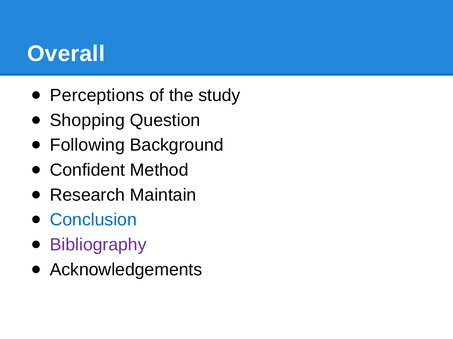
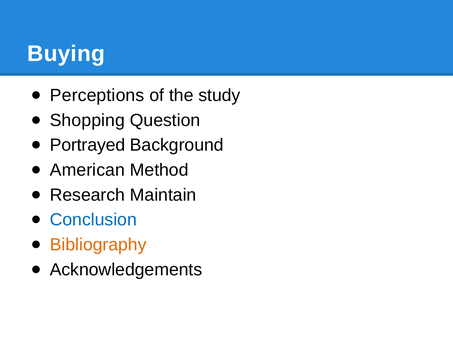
Overall: Overall -> Buying
Following: Following -> Portrayed
Confident: Confident -> American
Bibliography colour: purple -> orange
